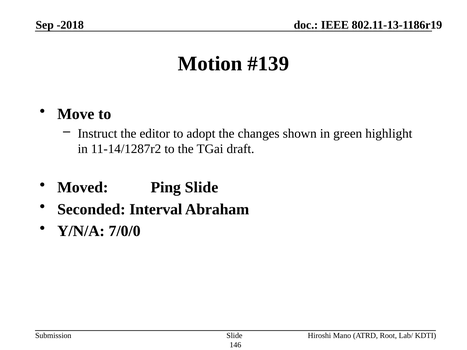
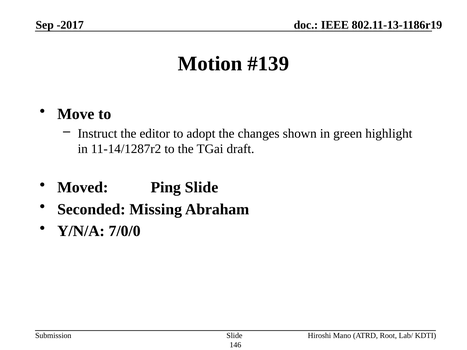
-2018: -2018 -> -2017
Interval: Interval -> Missing
